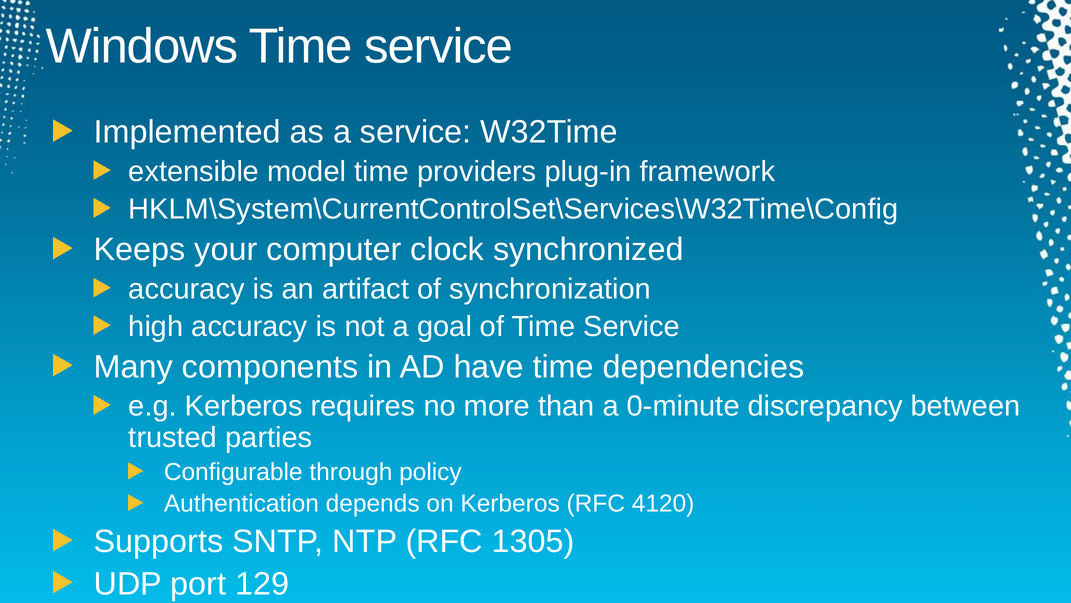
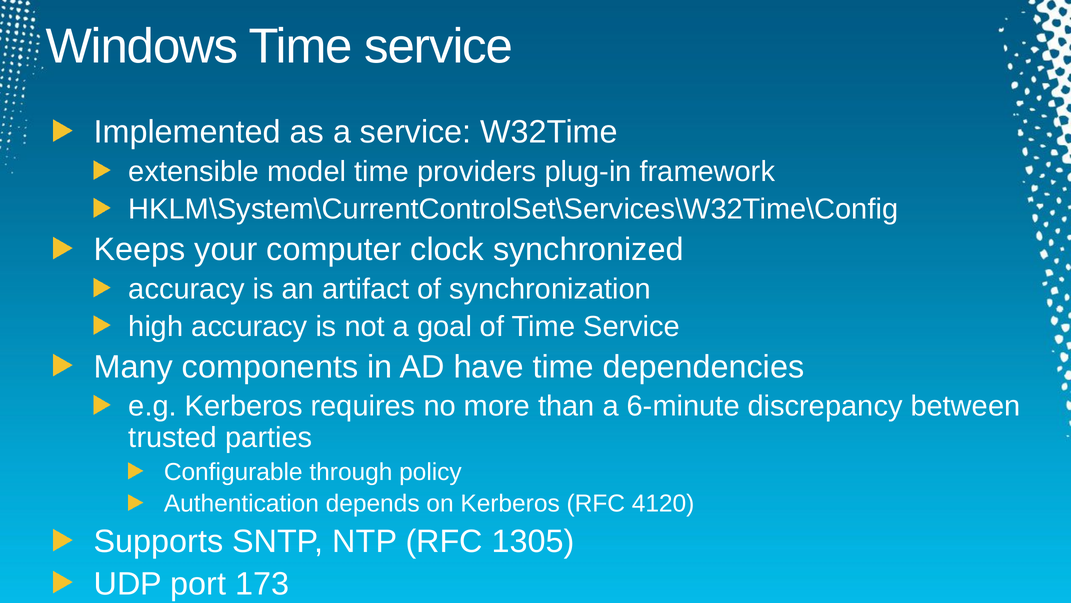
0-minute: 0-minute -> 6-minute
129: 129 -> 173
